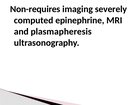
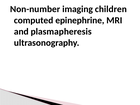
Non-requires: Non-requires -> Non-number
severely: severely -> children
